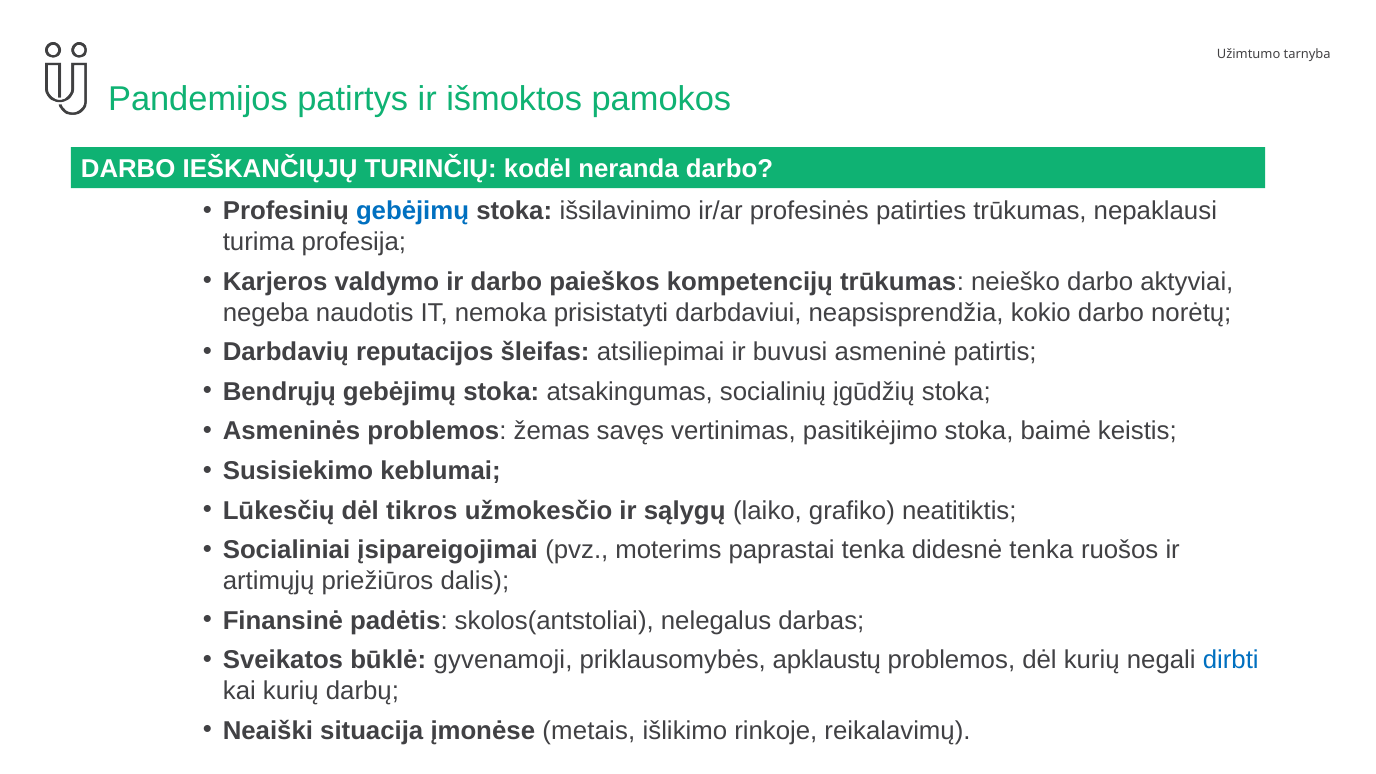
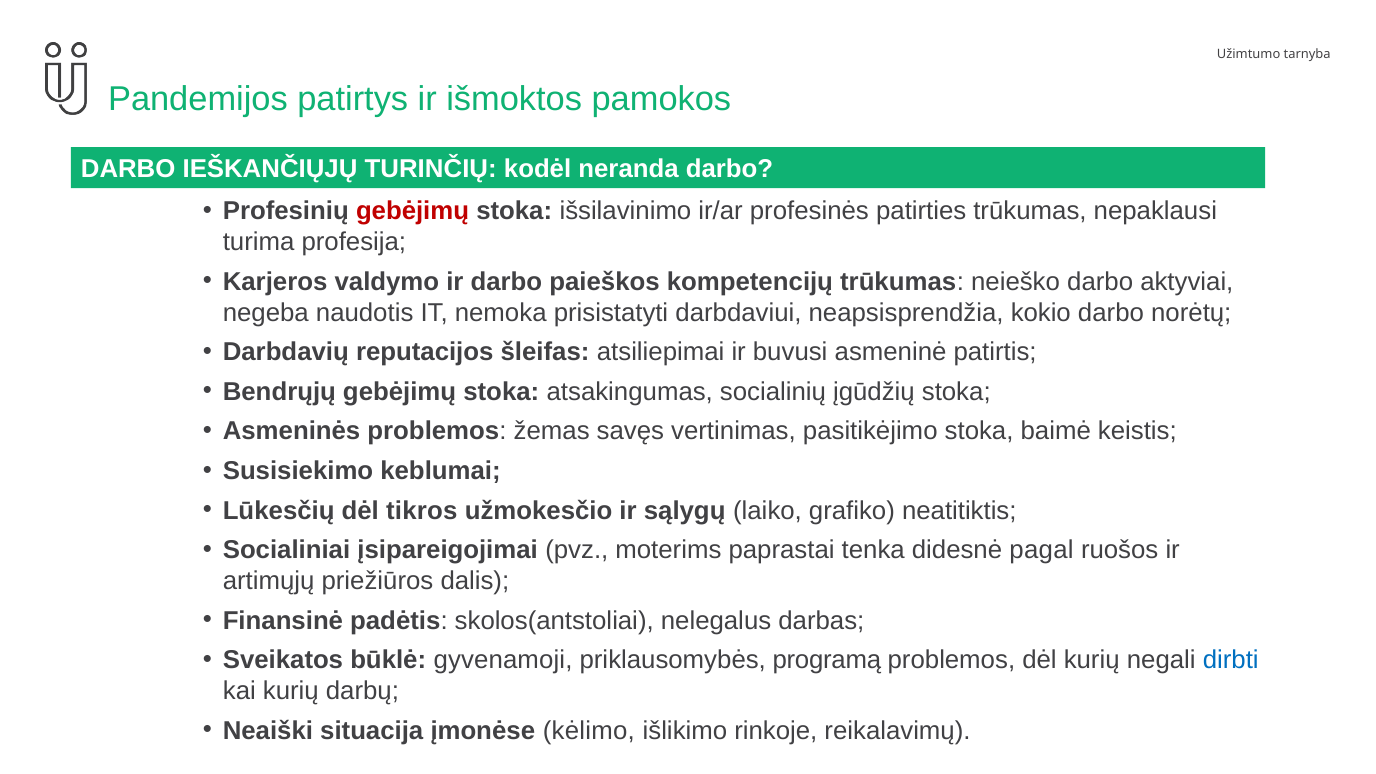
gebėjimų at (413, 211) colour: blue -> red
didesnė tenka: tenka -> pagal
apklaustų: apklaustų -> programą
metais: metais -> kėlimo
